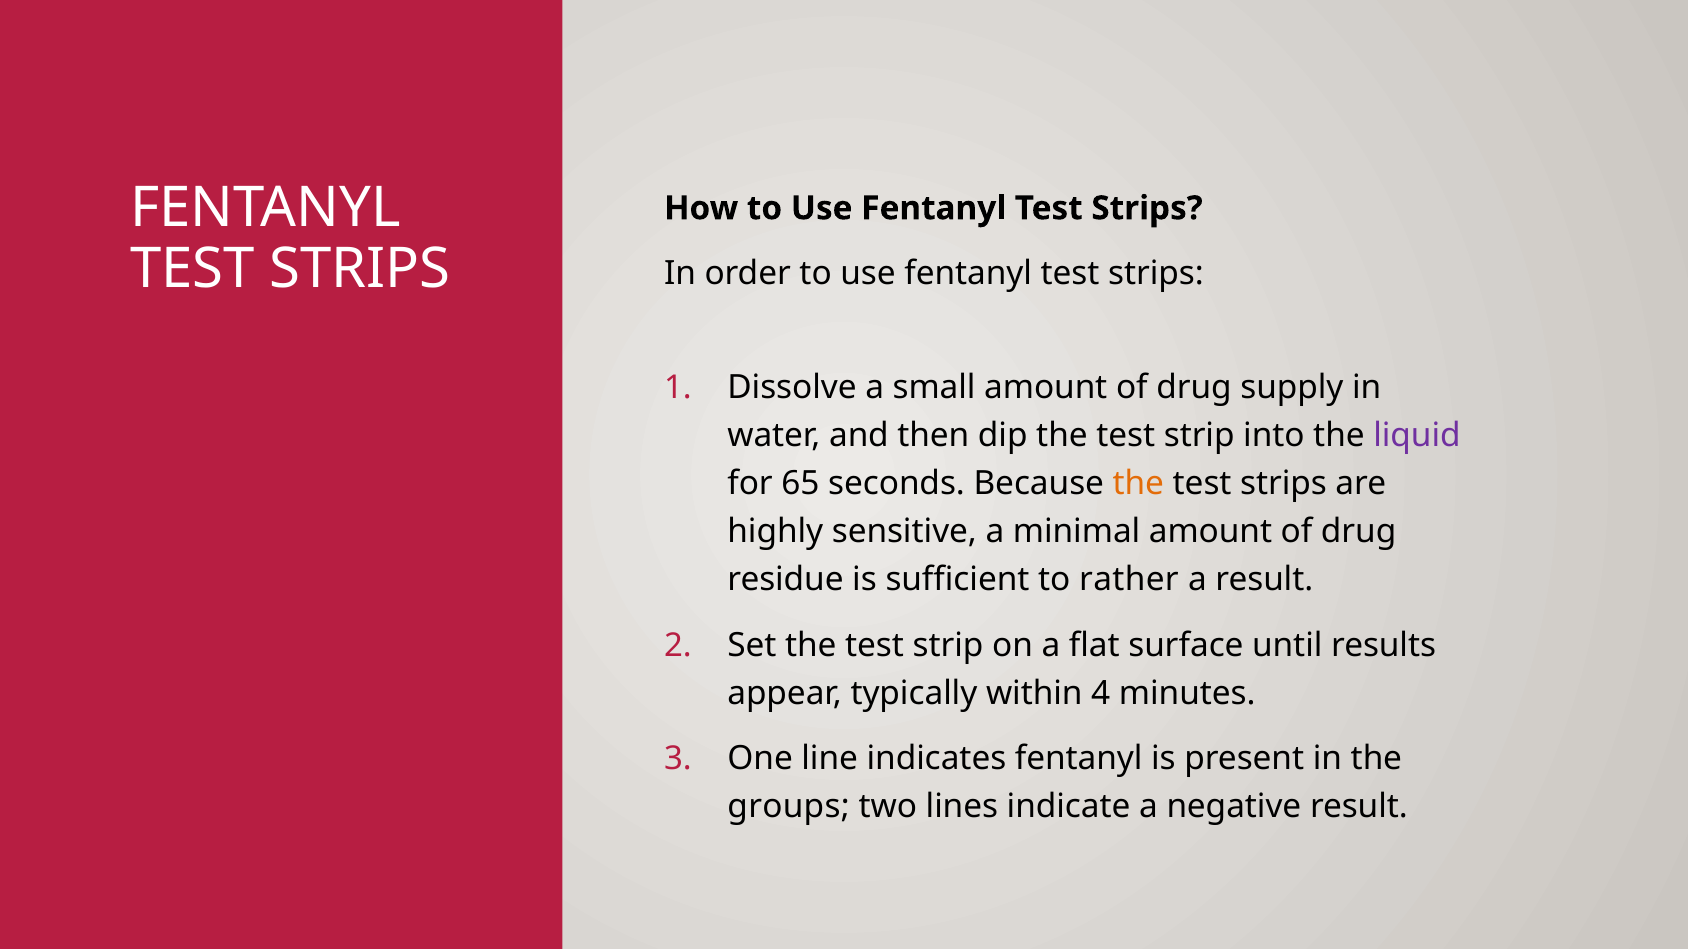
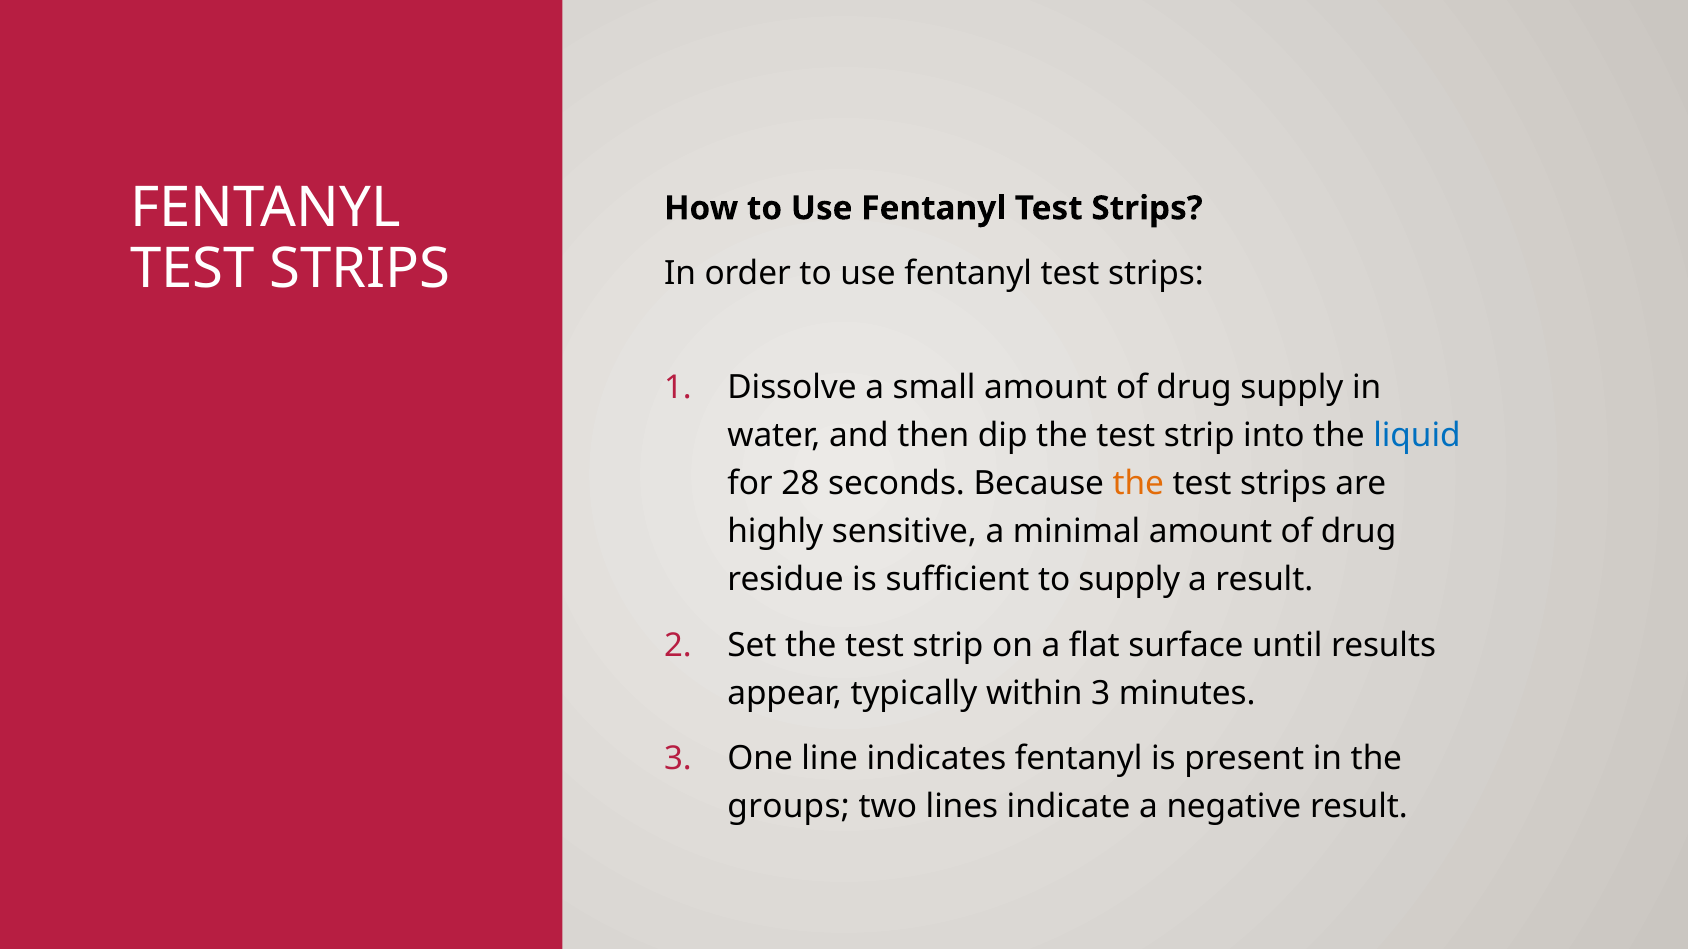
liquid colour: purple -> blue
65: 65 -> 28
to rather: rather -> supply
within 4: 4 -> 3
